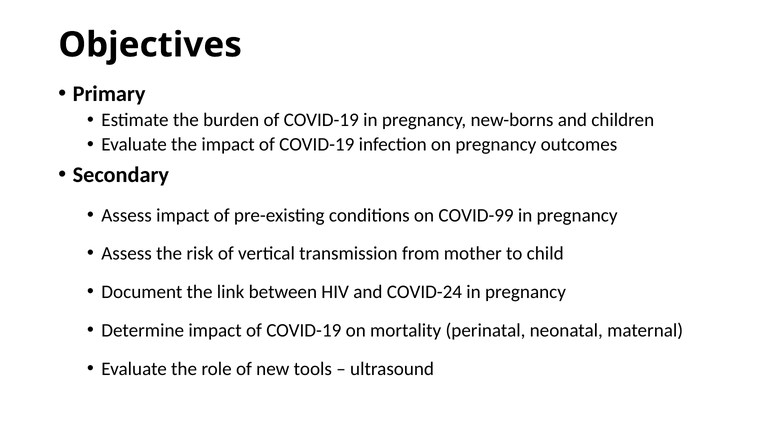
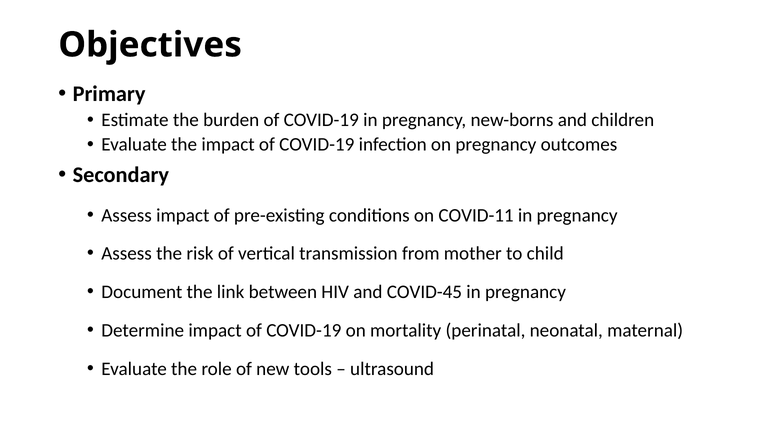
COVID-99: COVID-99 -> COVID-11
COVID-24: COVID-24 -> COVID-45
